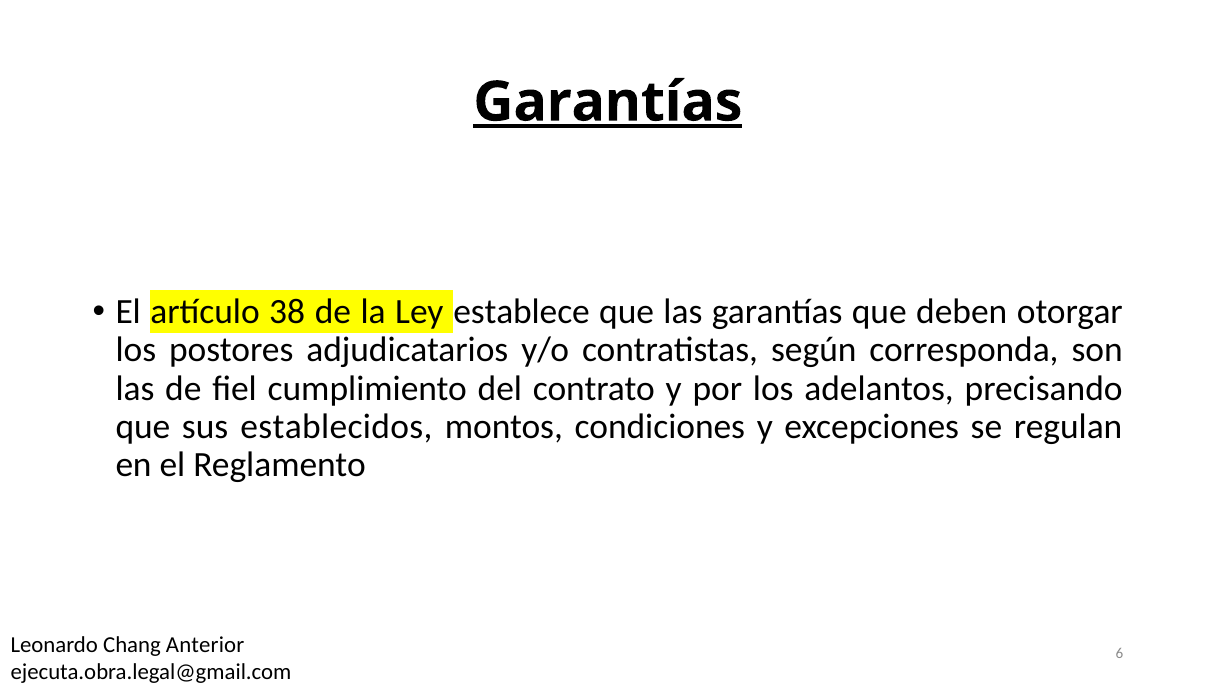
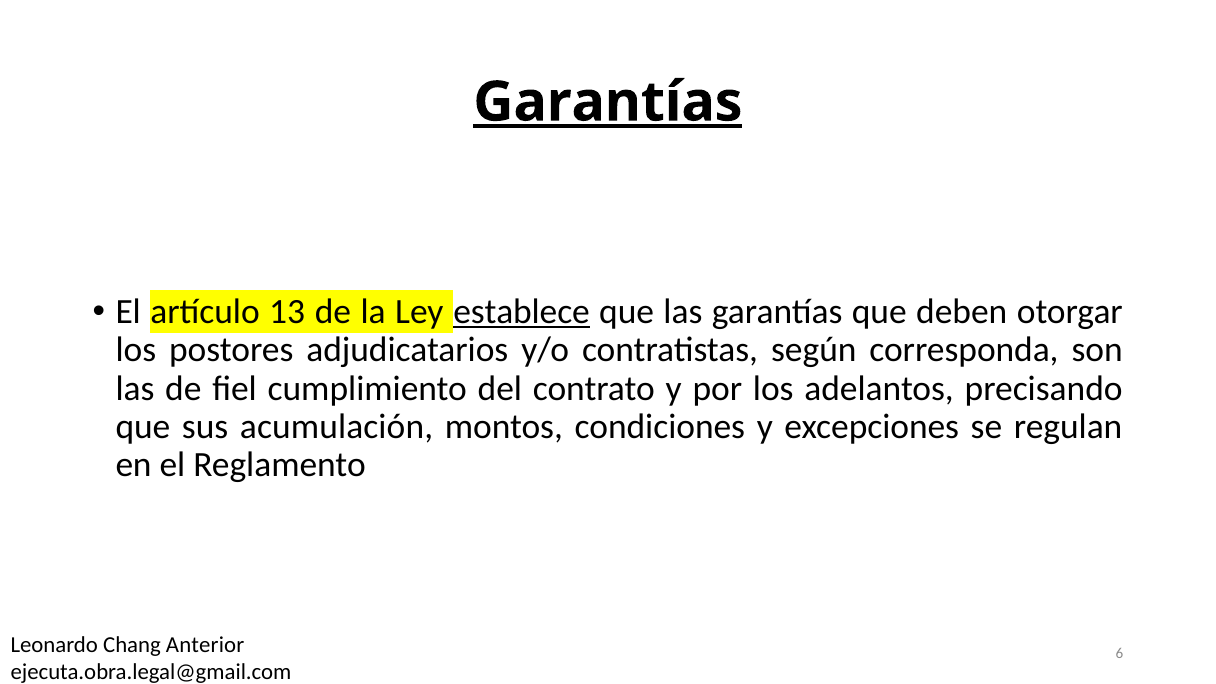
38: 38 -> 13
establece underline: none -> present
establecidos: establecidos -> acumulación
